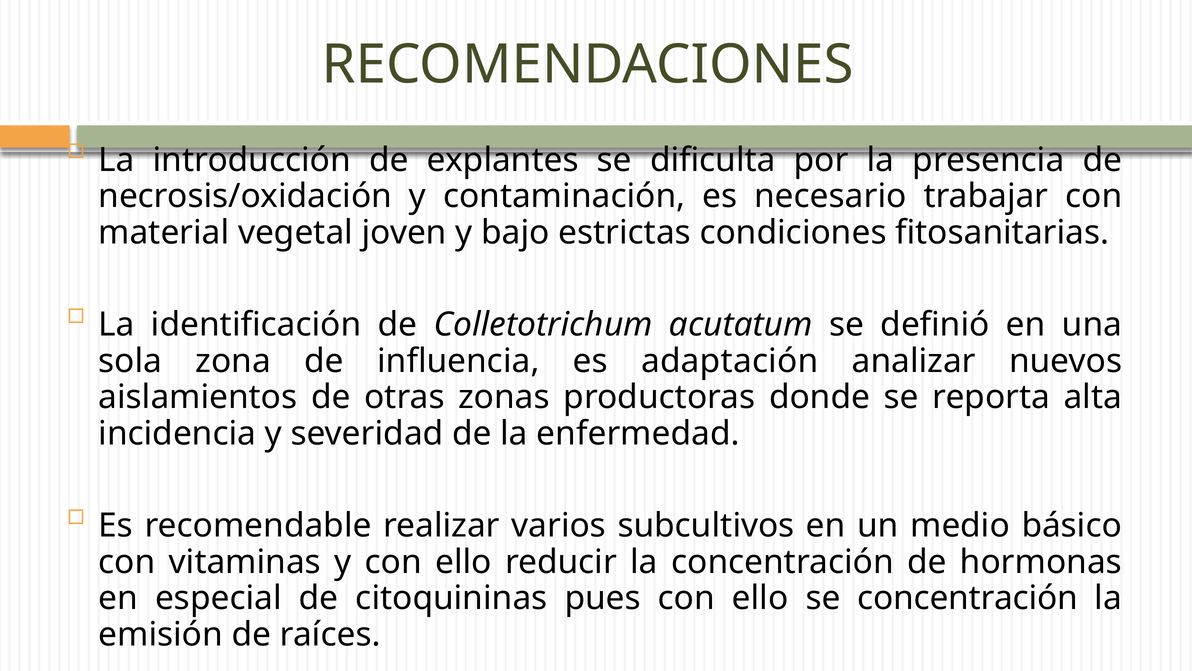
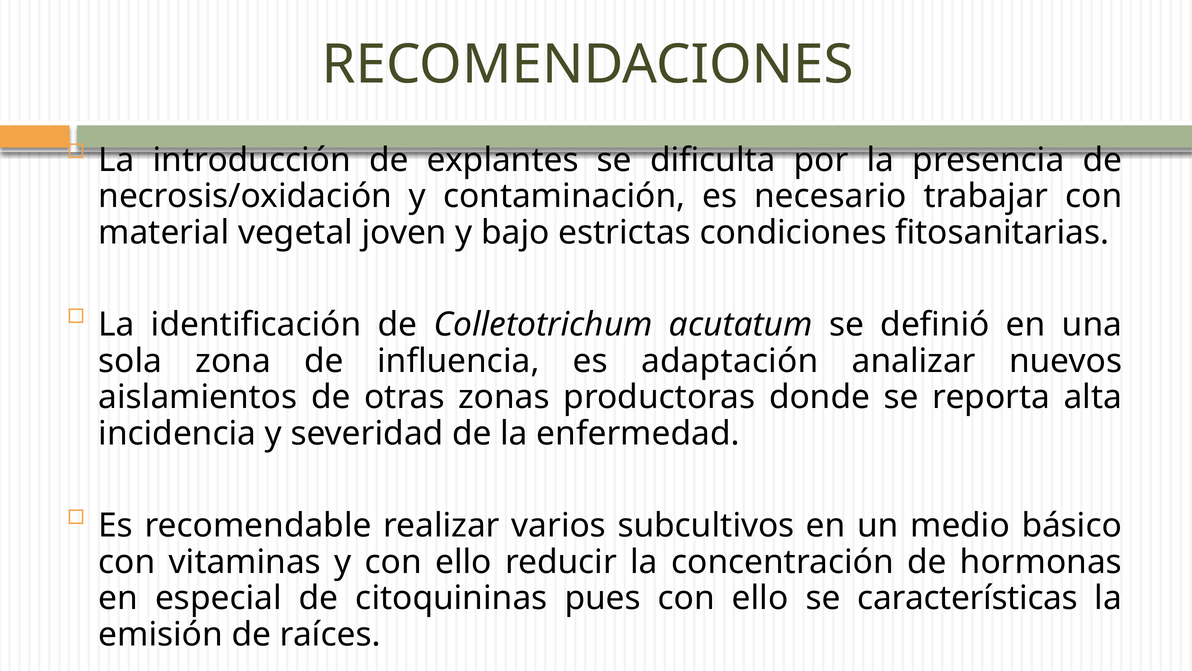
se concentración: concentración -> características
